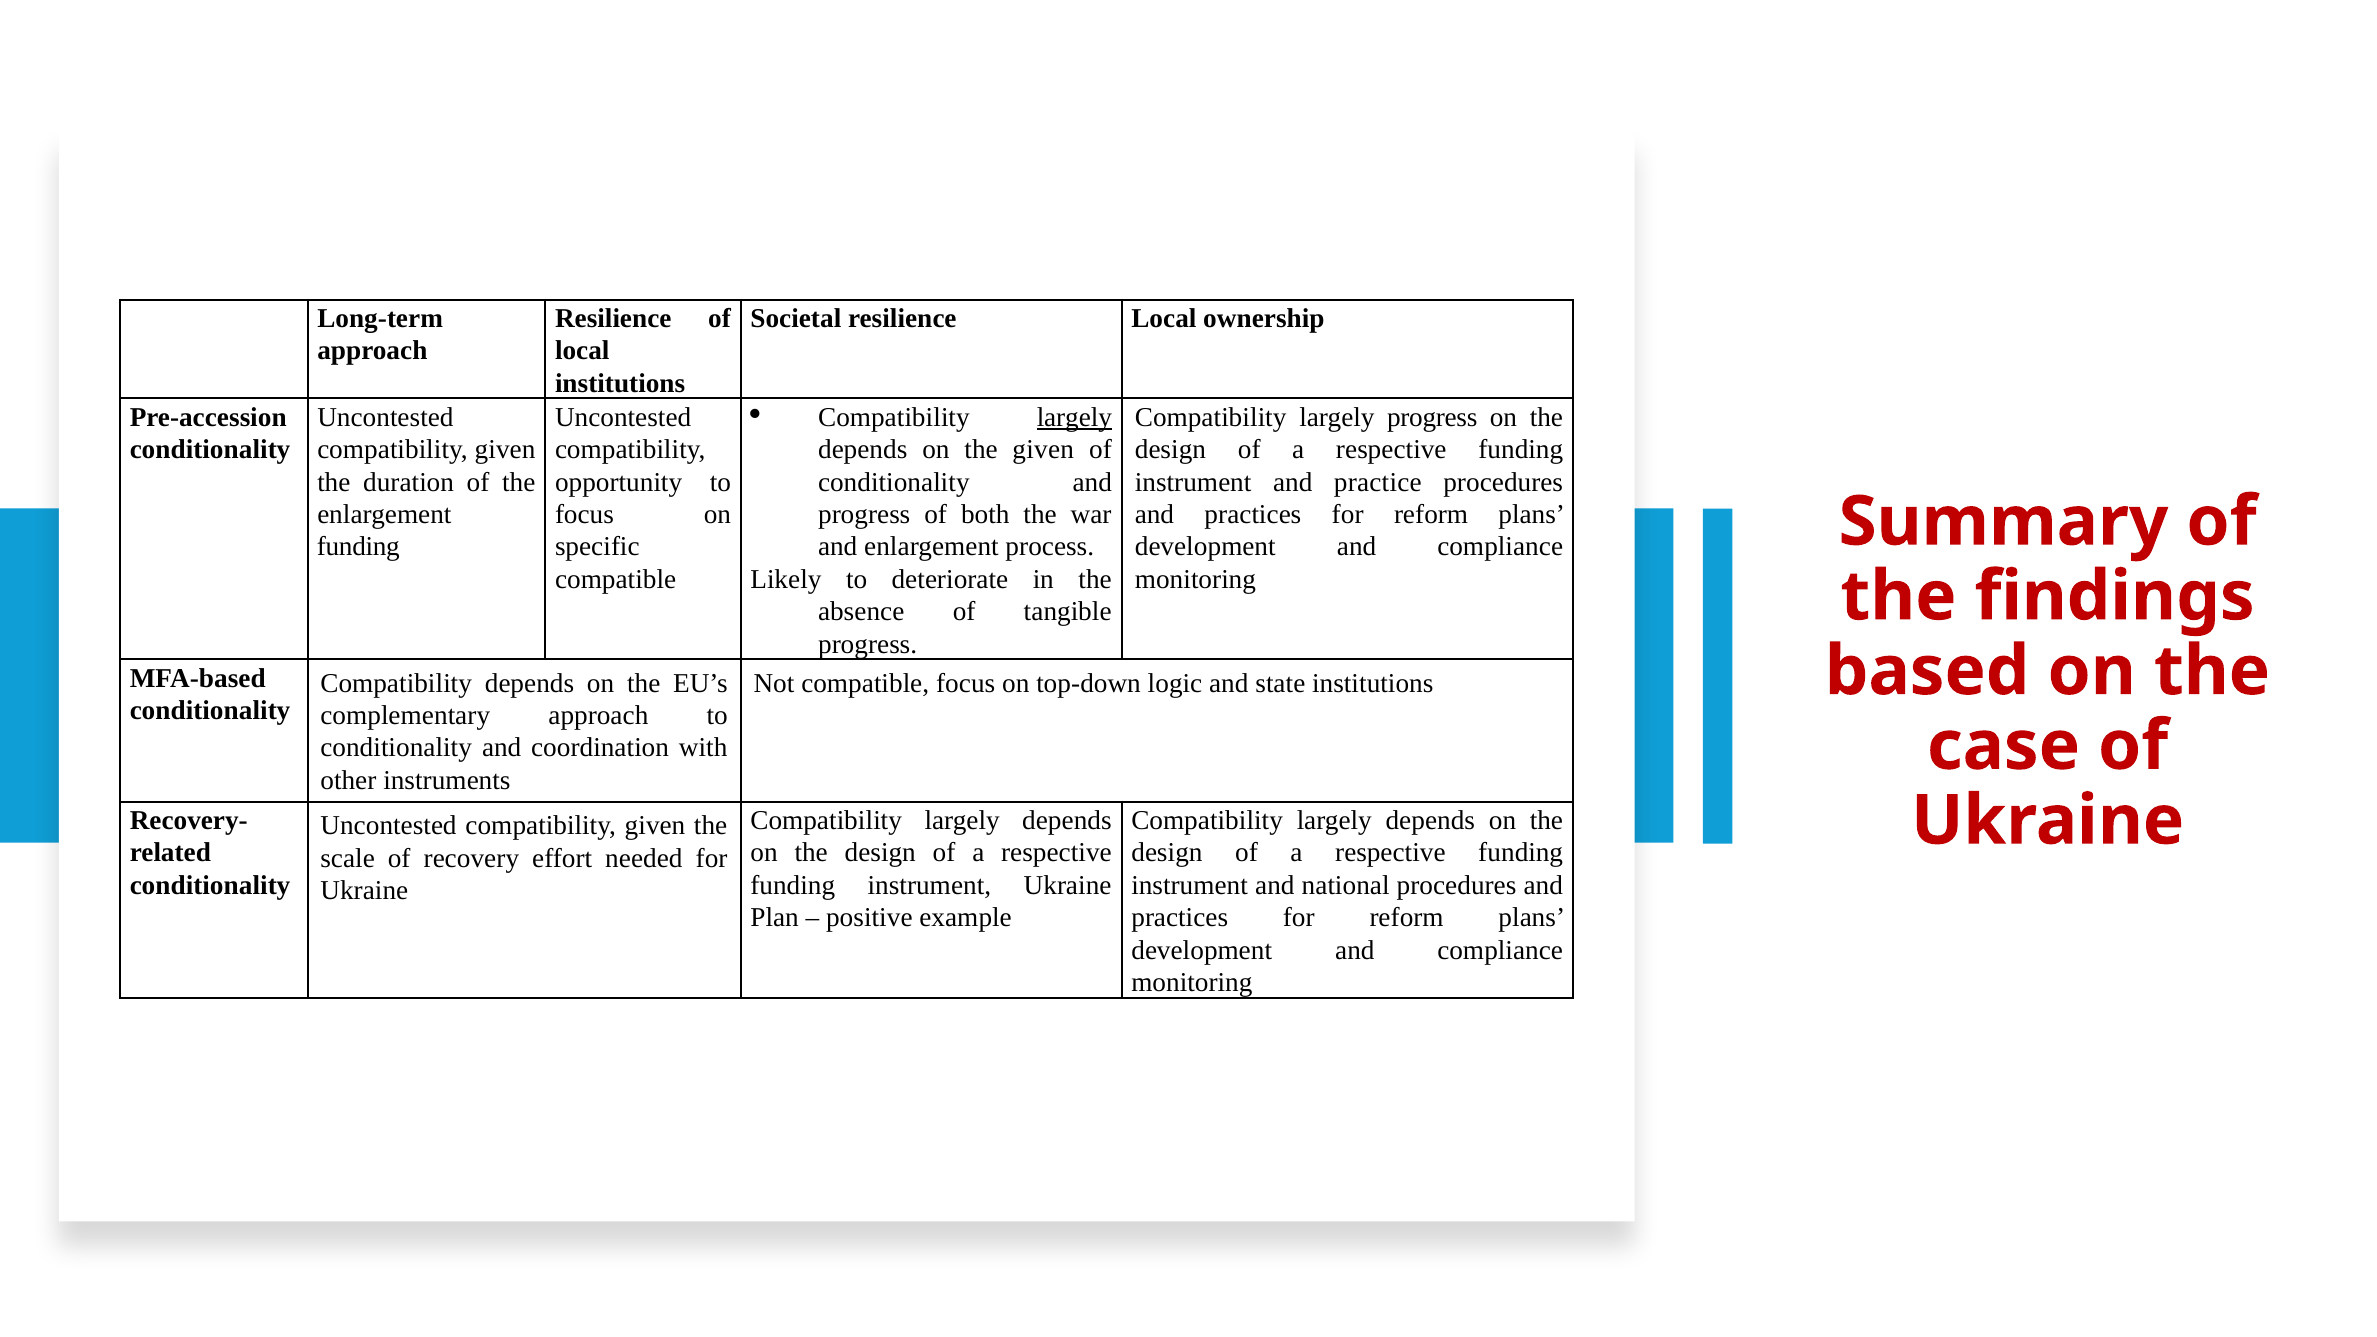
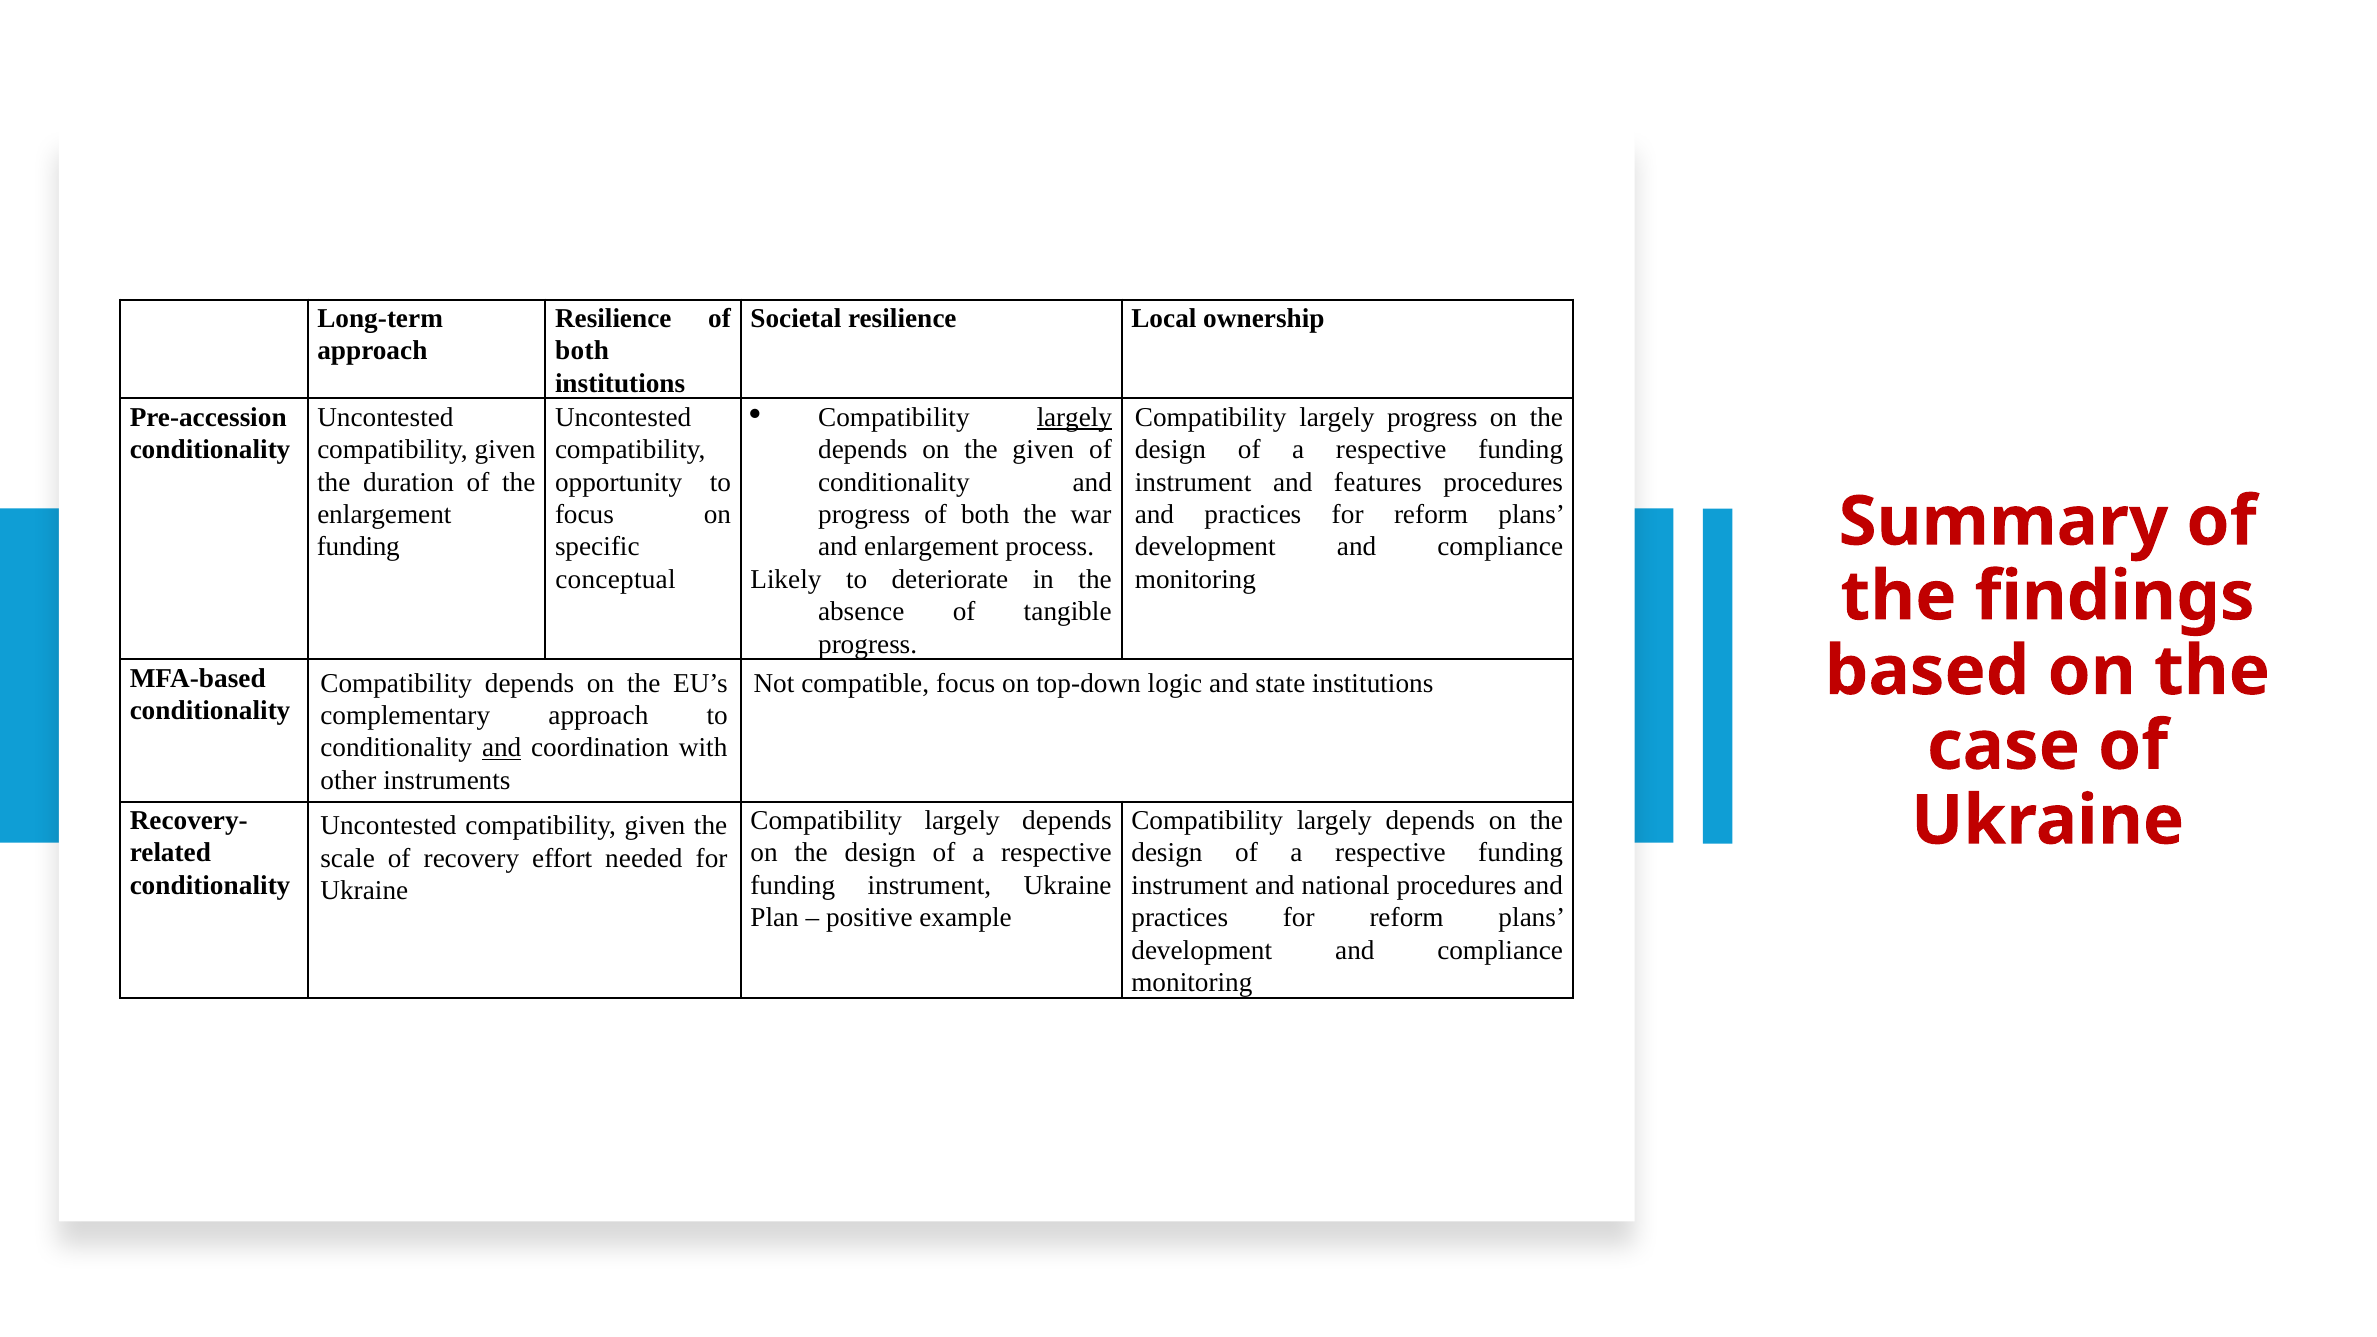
local at (582, 351): local -> both
practice: practice -> features
compatible at (616, 579): compatible -> conceptual
and at (502, 748) underline: none -> present
